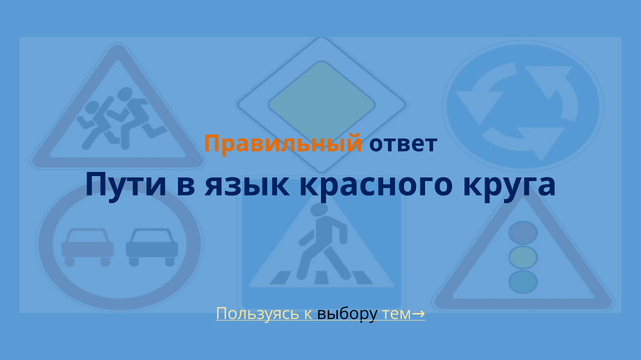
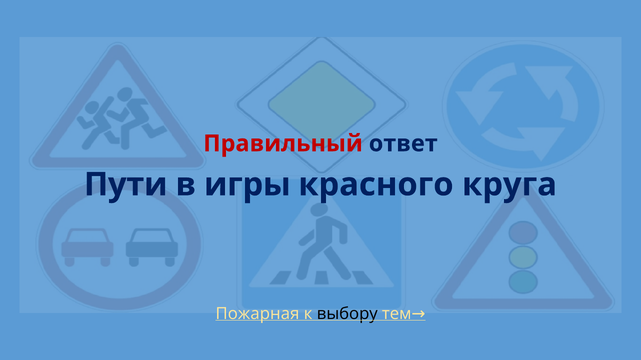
Правильный colour: orange -> red
язык: язык -> игры
Пользуясь: Пользуясь -> Пожарная
